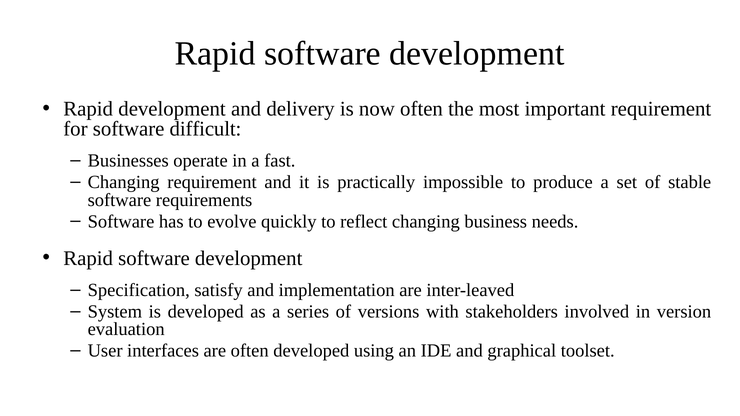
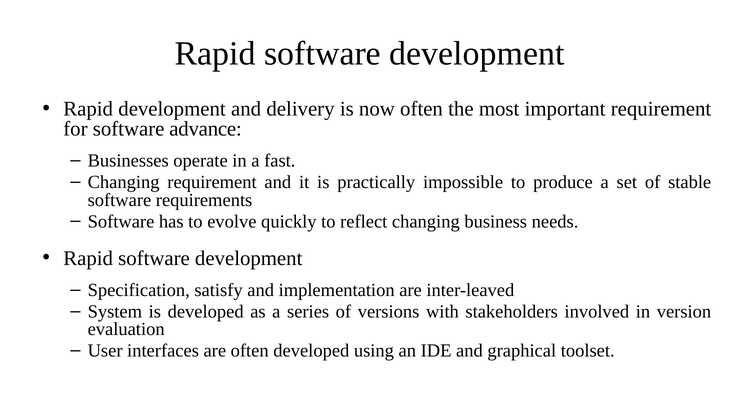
difficult: difficult -> advance
